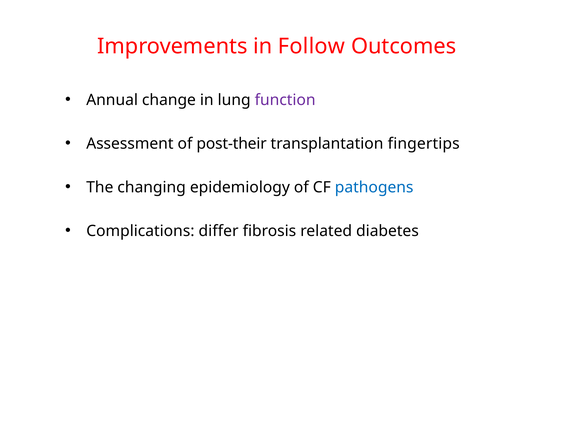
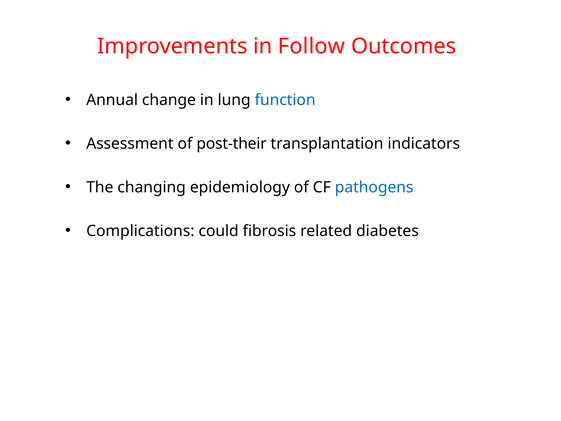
function colour: purple -> blue
fingertips: fingertips -> indicators
differ: differ -> could
